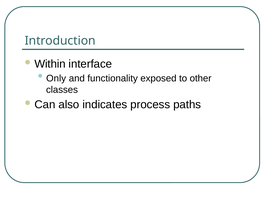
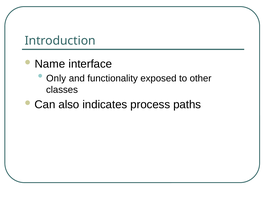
Within: Within -> Name
